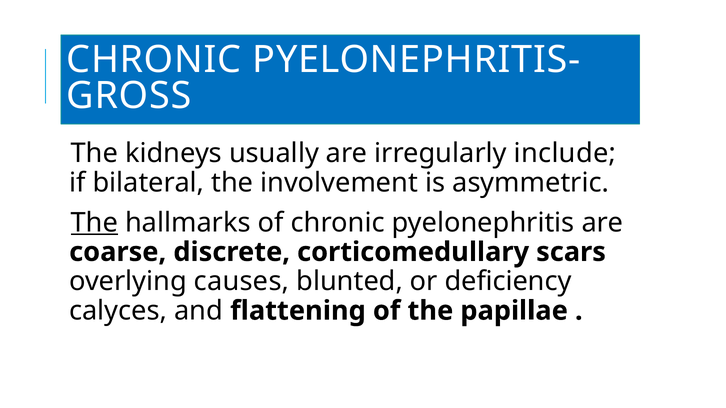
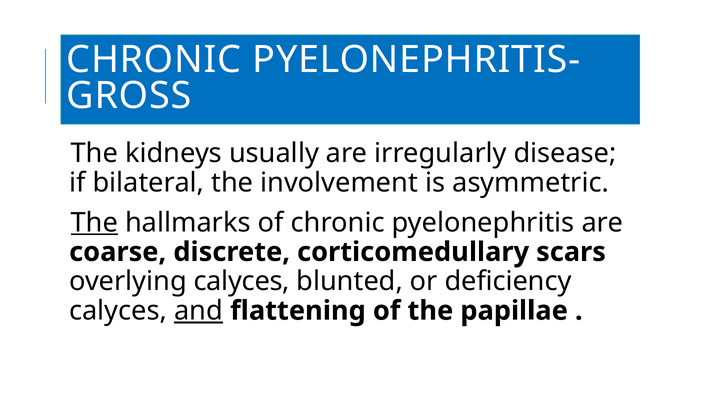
include: include -> disease
overlying causes: causes -> calyces
and underline: none -> present
